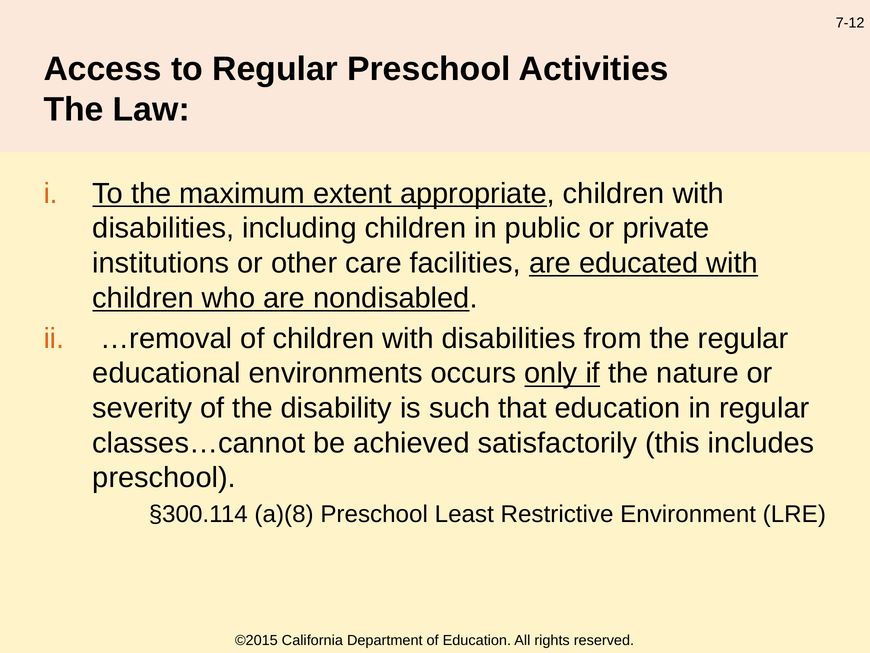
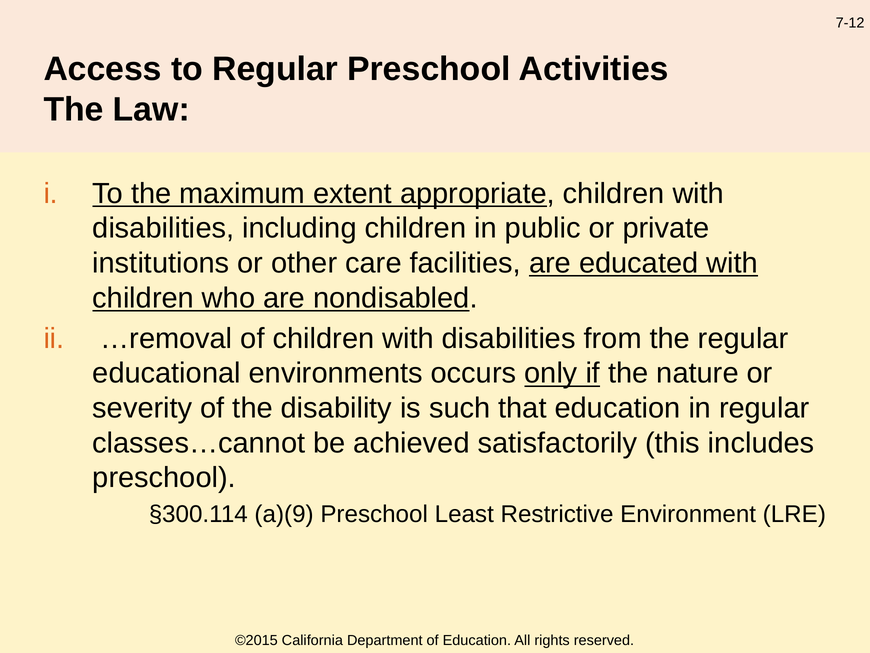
a)(8: a)(8 -> a)(9
